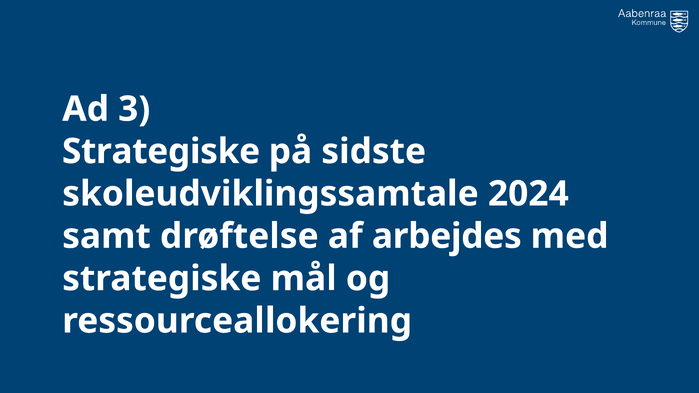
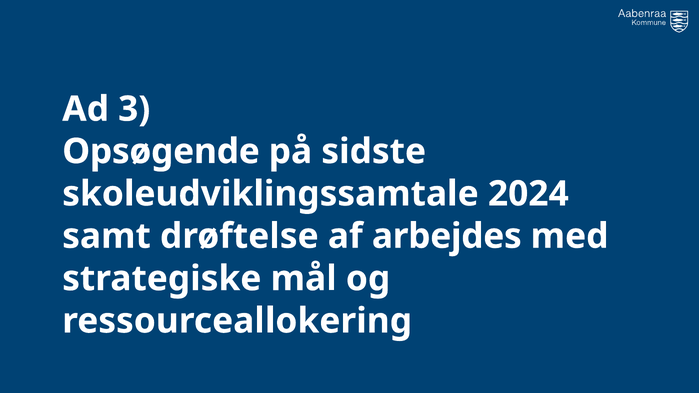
Strategiske at (161, 152): Strategiske -> Opsøgende
